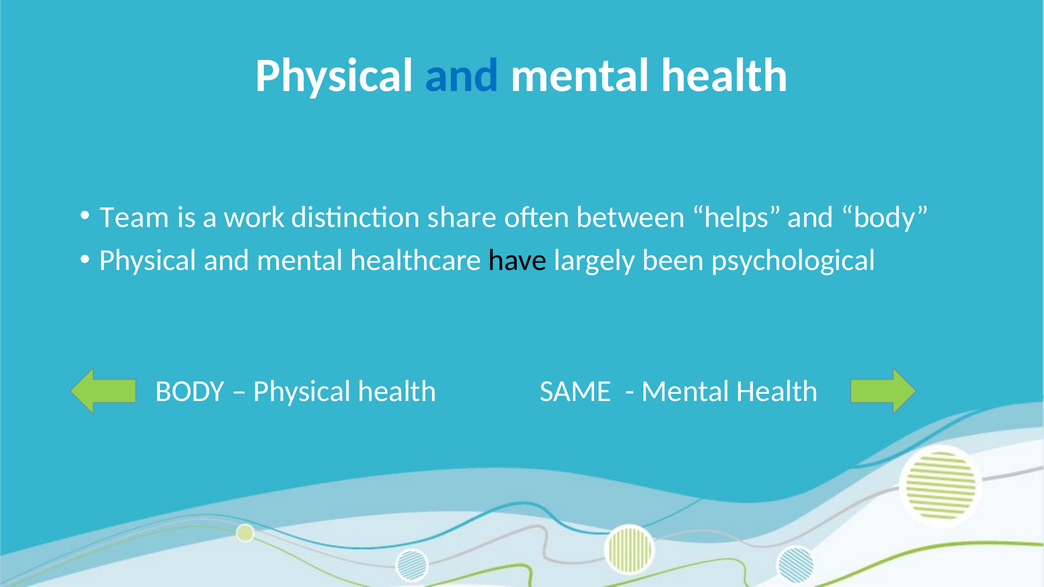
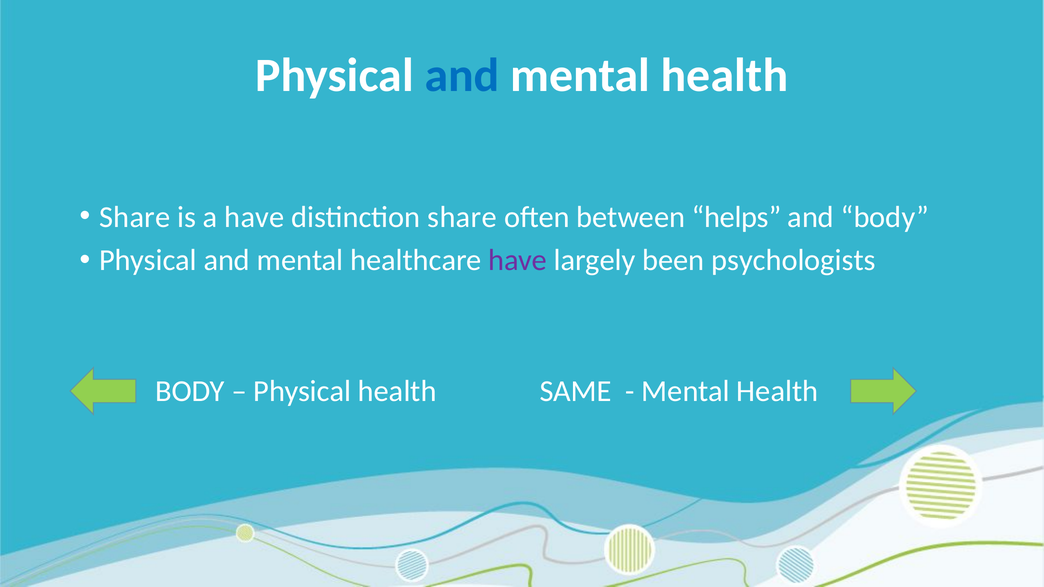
Team at (135, 217): Team -> Share
a work: work -> have
have at (518, 260) colour: black -> purple
psychological: psychological -> psychologists
